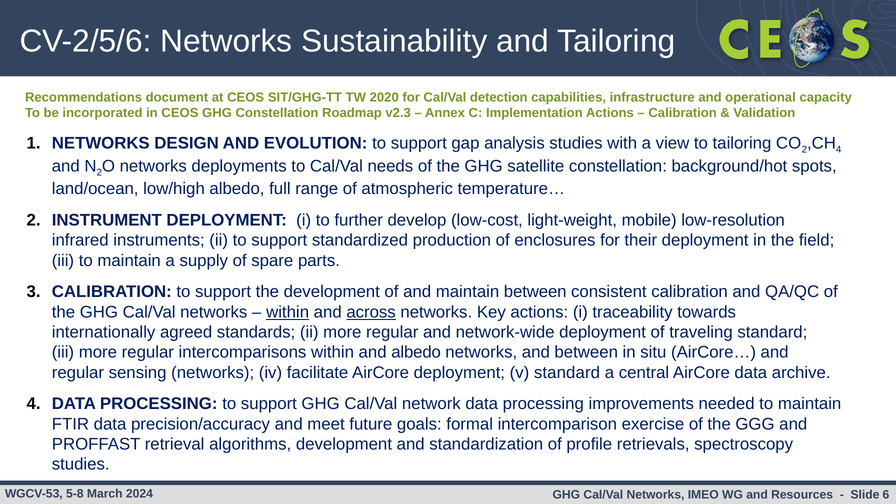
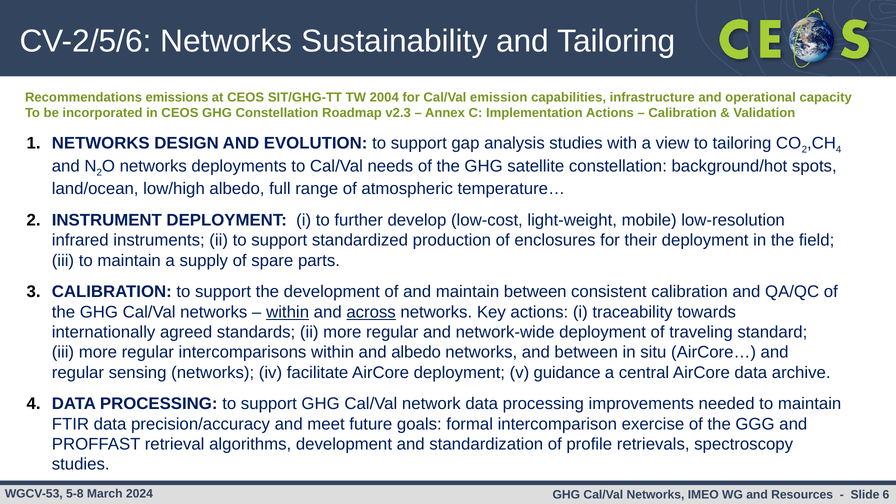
document: document -> emissions
2020: 2020 -> 2004
detection: detection -> emission
v standard: standard -> guidance
